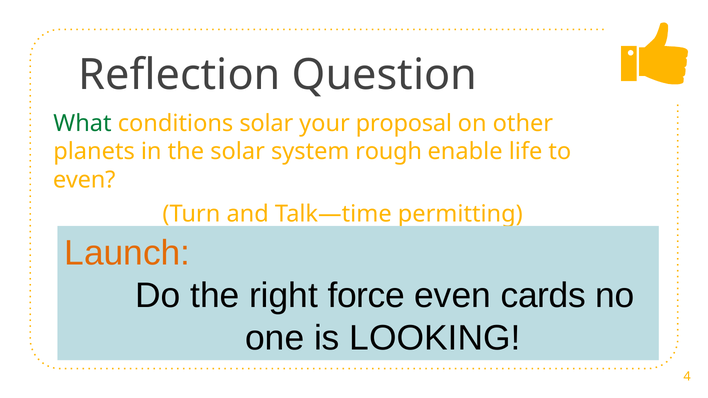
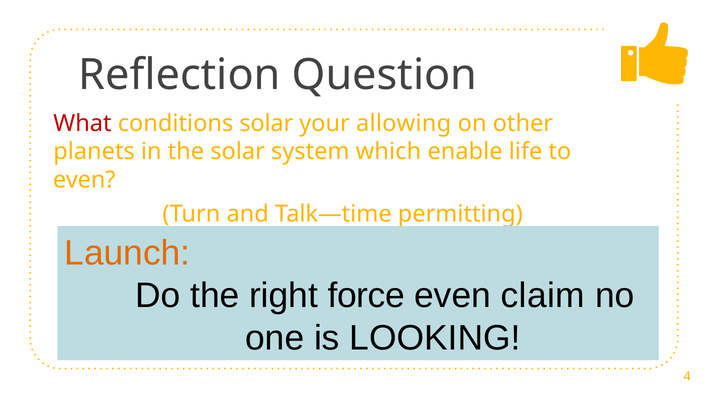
What colour: green -> red
proposal: proposal -> allowing
rough: rough -> which
cards: cards -> claim
